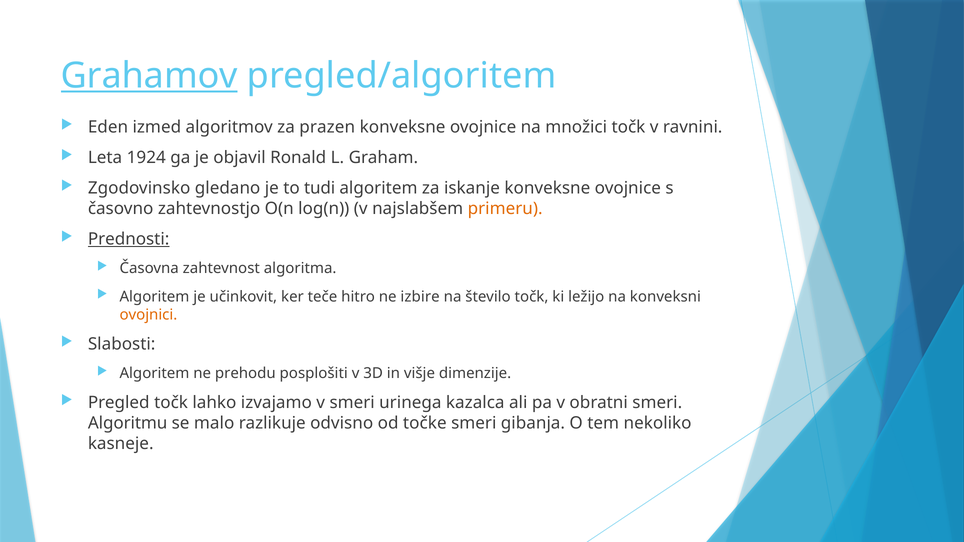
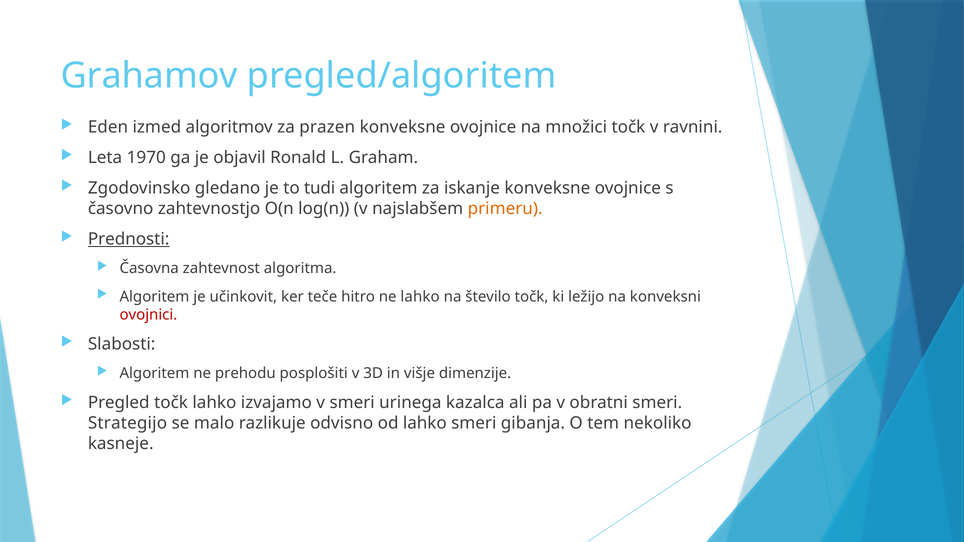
Grahamov underline: present -> none
1924: 1924 -> 1970
ne izbire: izbire -> lahko
ovojnici colour: orange -> red
Algoritmu: Algoritmu -> Strategijo
od točke: točke -> lahko
